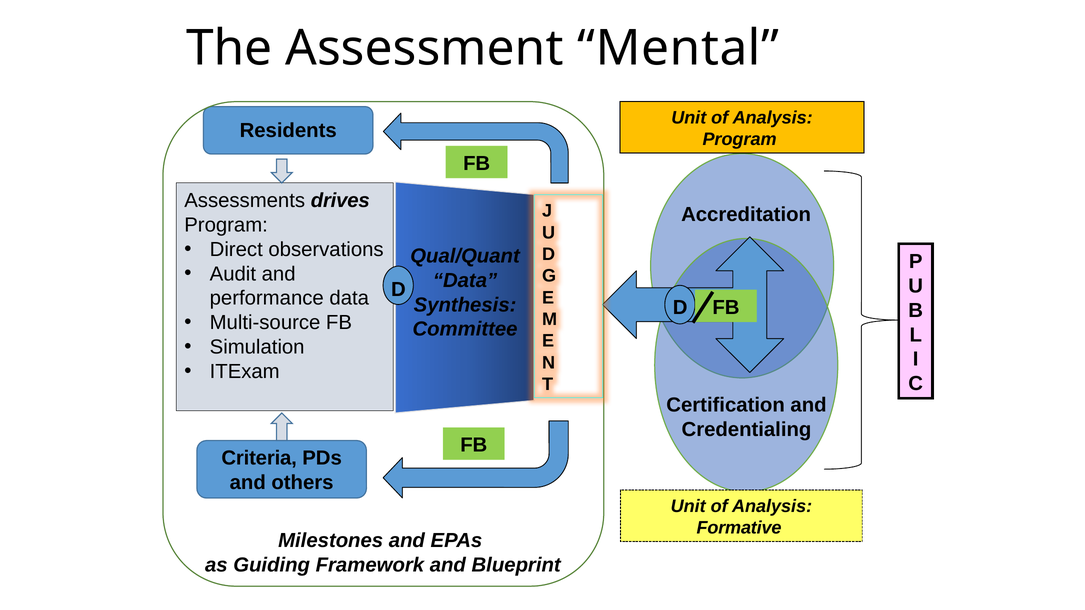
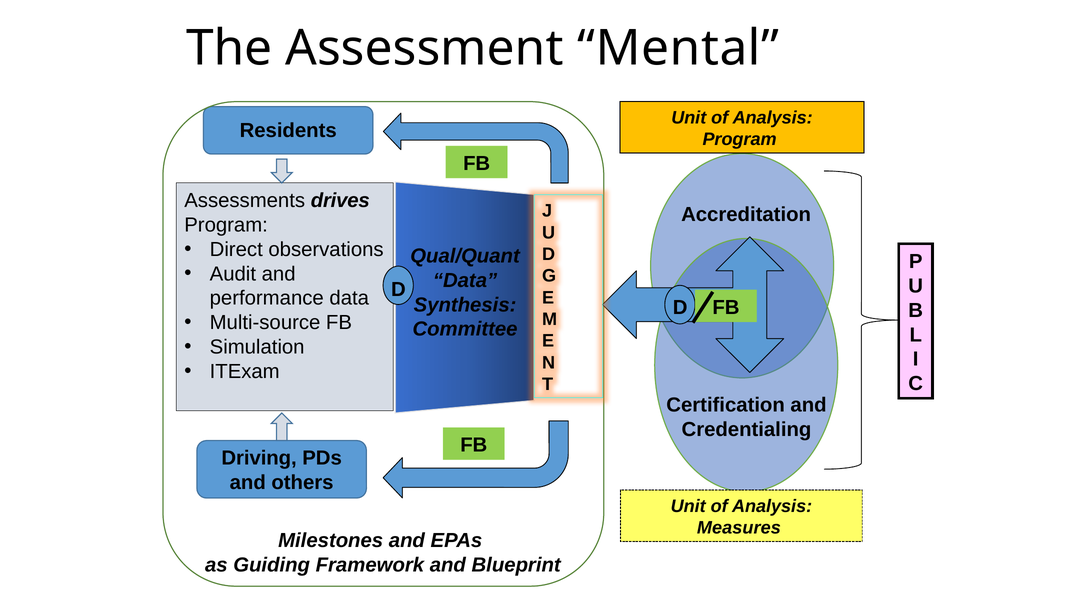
Criteria: Criteria -> Driving
Formative: Formative -> Measures
